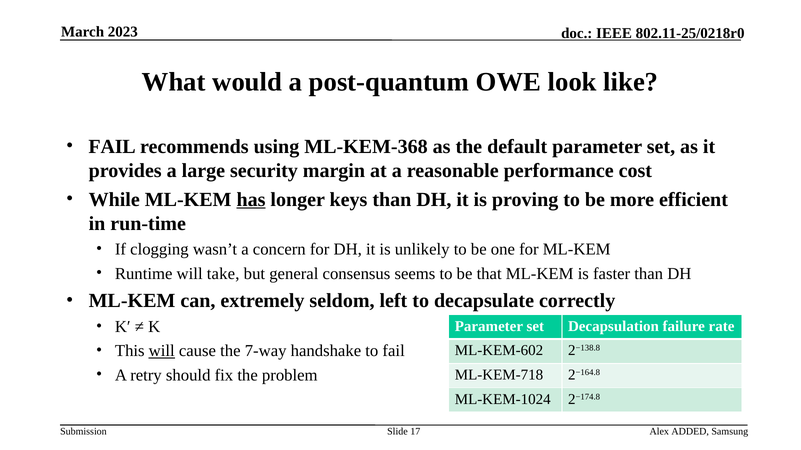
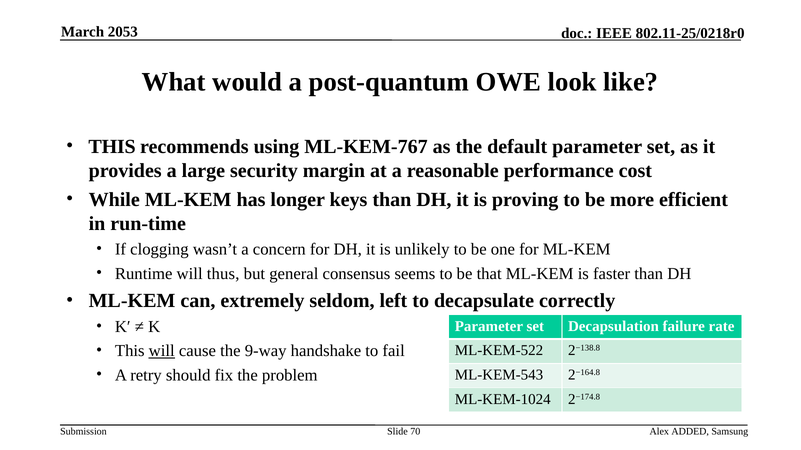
2023: 2023 -> 2053
FAIL at (112, 147): FAIL -> THIS
ML-KEM-368: ML-KEM-368 -> ML-KEM-767
has underline: present -> none
take: take -> thus
7-way: 7-way -> 9-way
ML-KEM-602: ML-KEM-602 -> ML-KEM-522
ML-KEM-718: ML-KEM-718 -> ML-KEM-543
17: 17 -> 70
